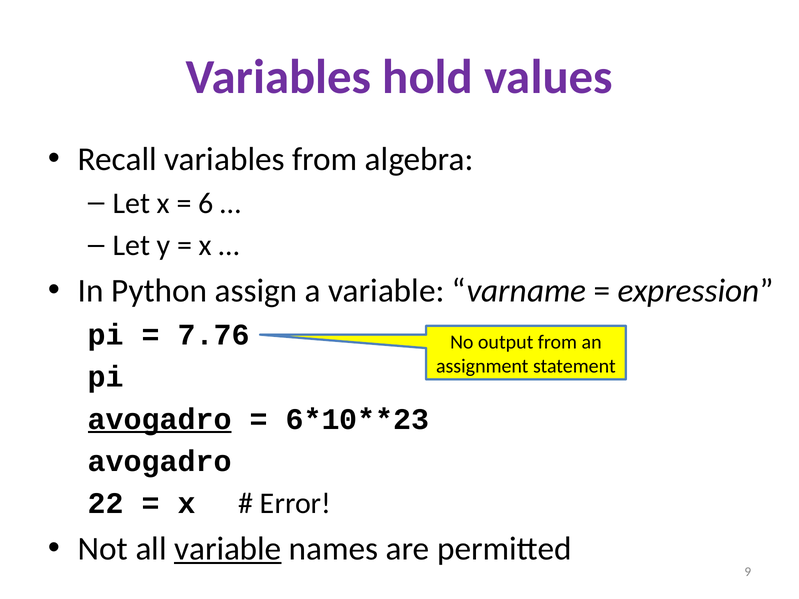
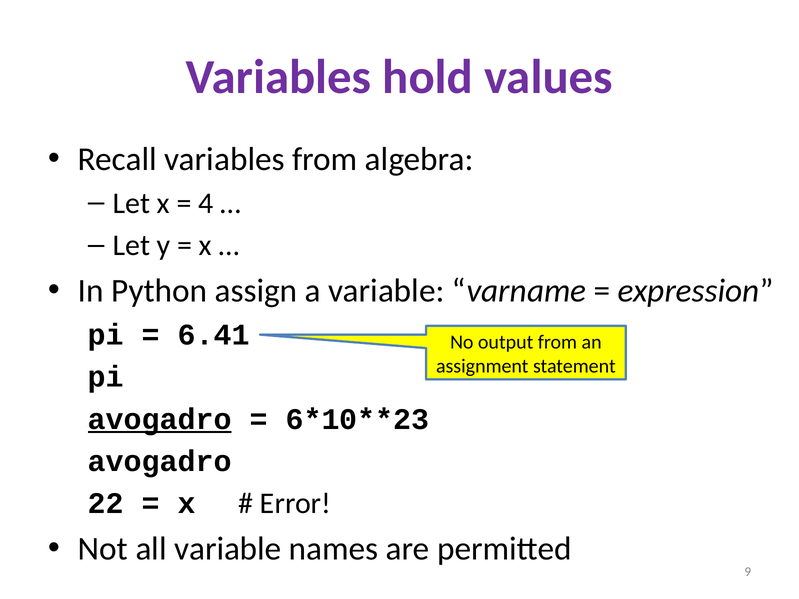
6: 6 -> 4
7.76: 7.76 -> 6.41
variable at (228, 549) underline: present -> none
